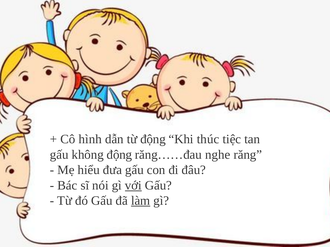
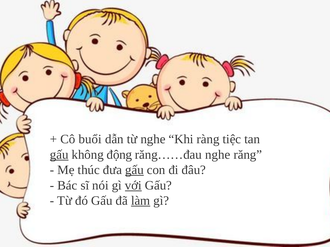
hình: hình -> buổi
từ động: động -> nghe
thúc: thúc -> ràng
gấu at (59, 155) underline: none -> present
hiểu: hiểu -> thúc
gấu at (134, 170) underline: none -> present
